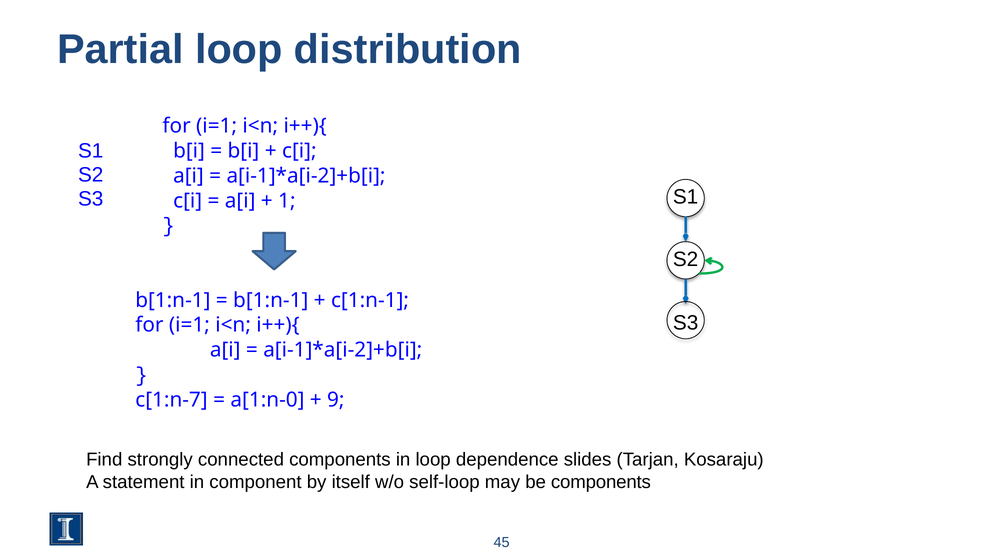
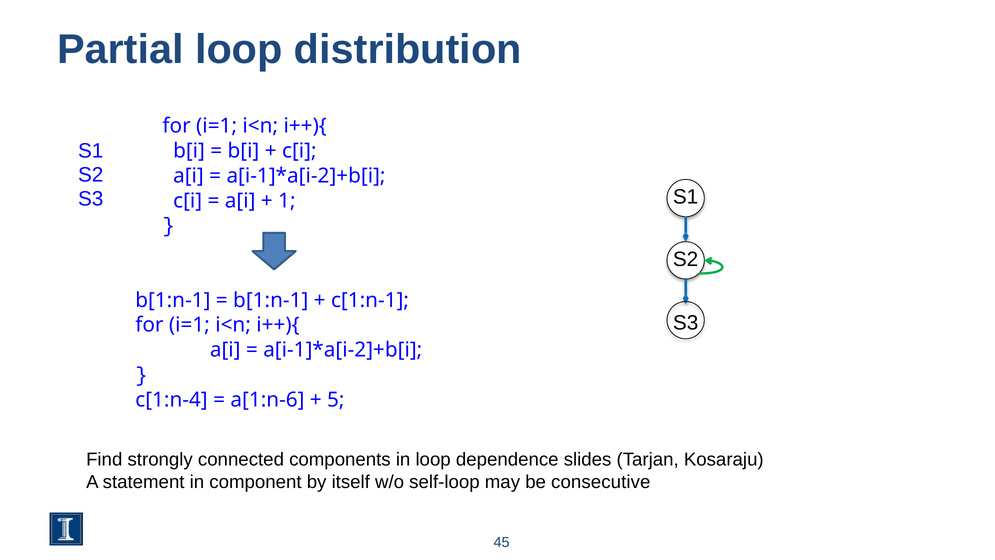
c[1:n-7: c[1:n-7 -> c[1:n-4
a[1:n-0: a[1:n-0 -> a[1:n-6
9: 9 -> 5
be components: components -> consecutive
